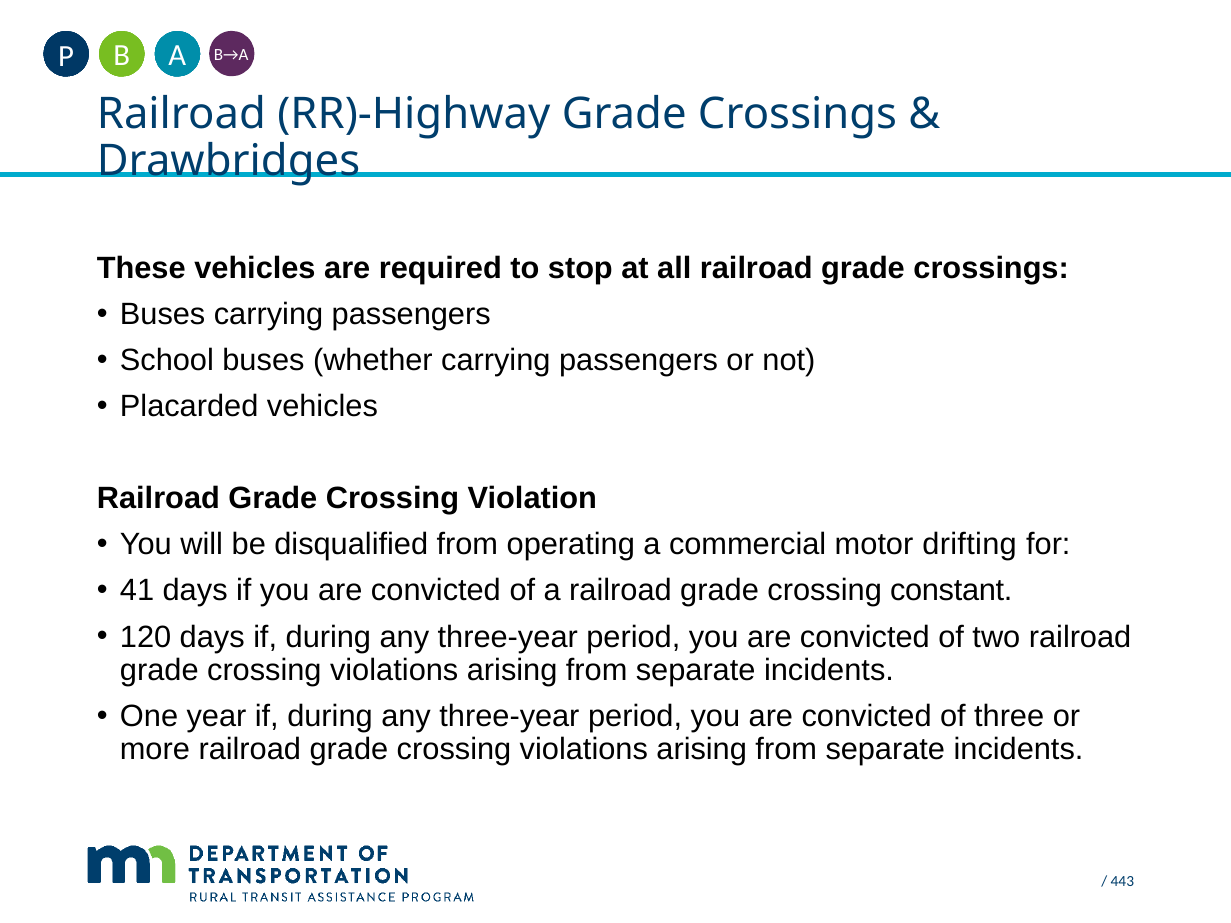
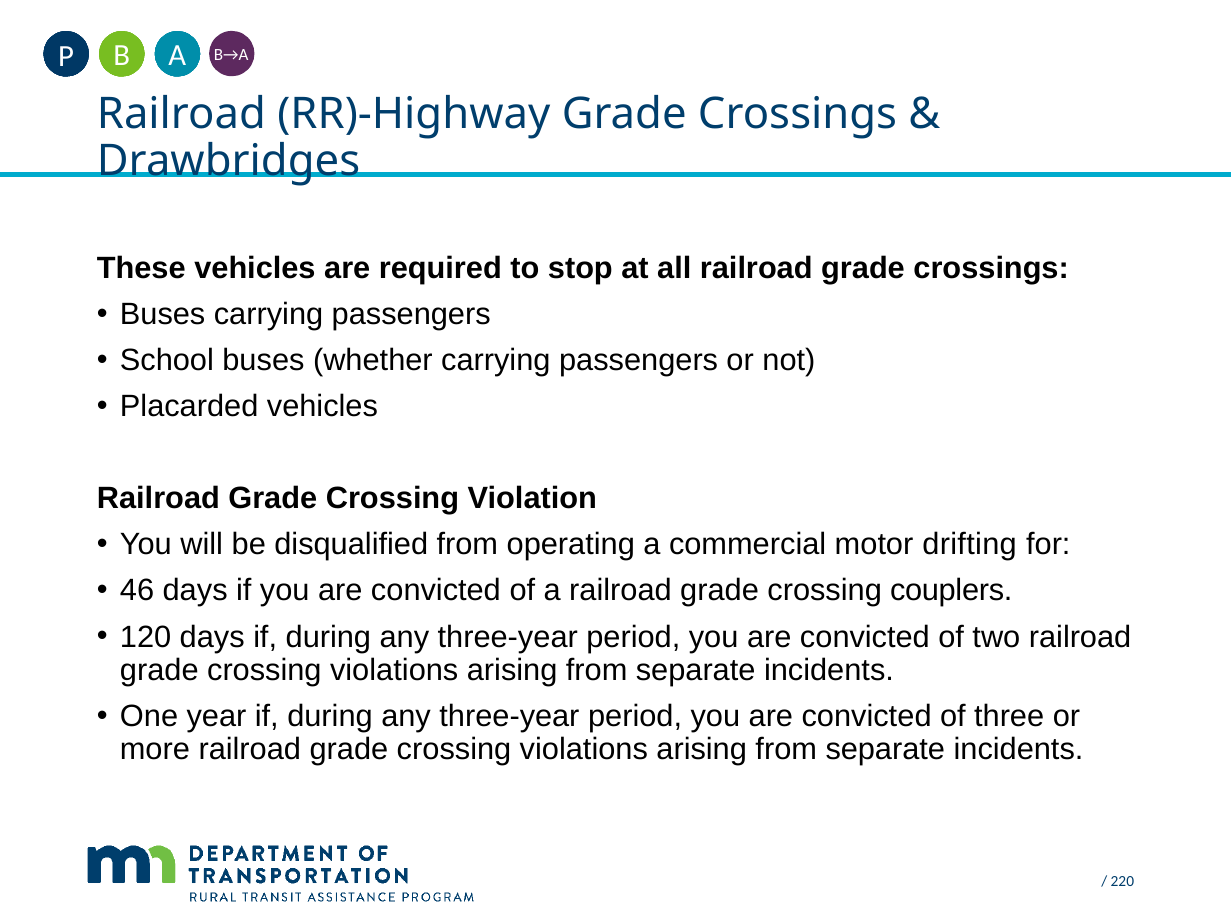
41: 41 -> 46
constant: constant -> couplers
443: 443 -> 220
